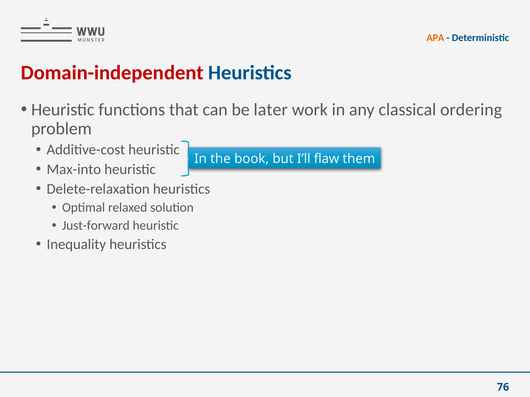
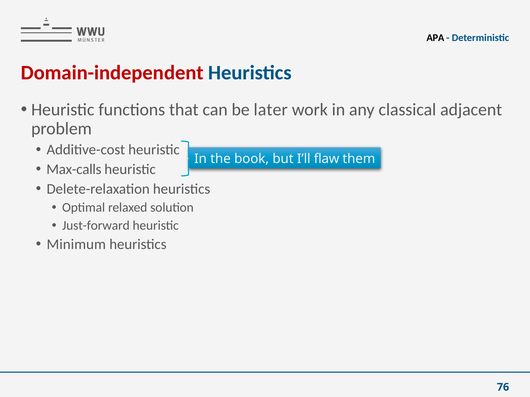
APA colour: orange -> black
ordering: ordering -> adjacent
Max-into: Max-into -> Max-calls
Inequality: Inequality -> Minimum
